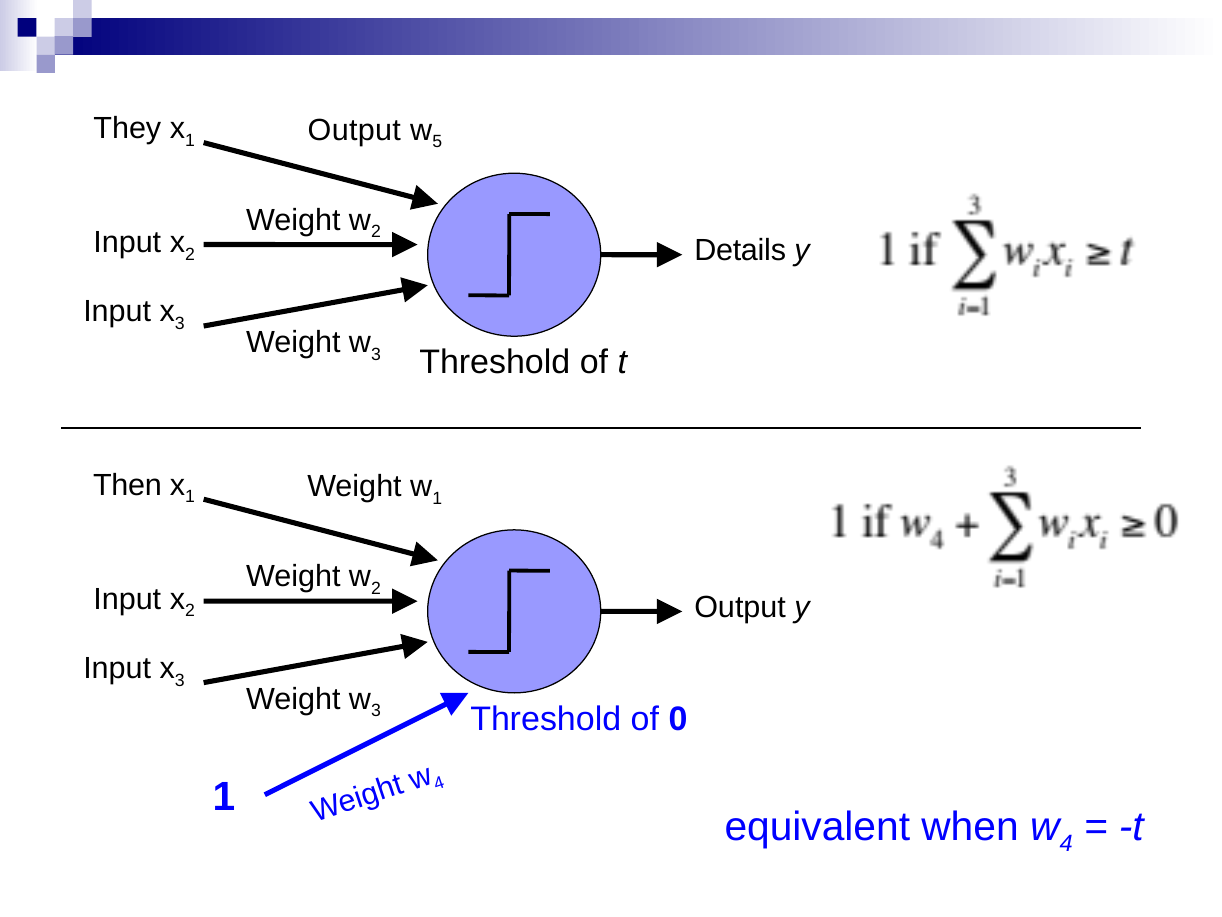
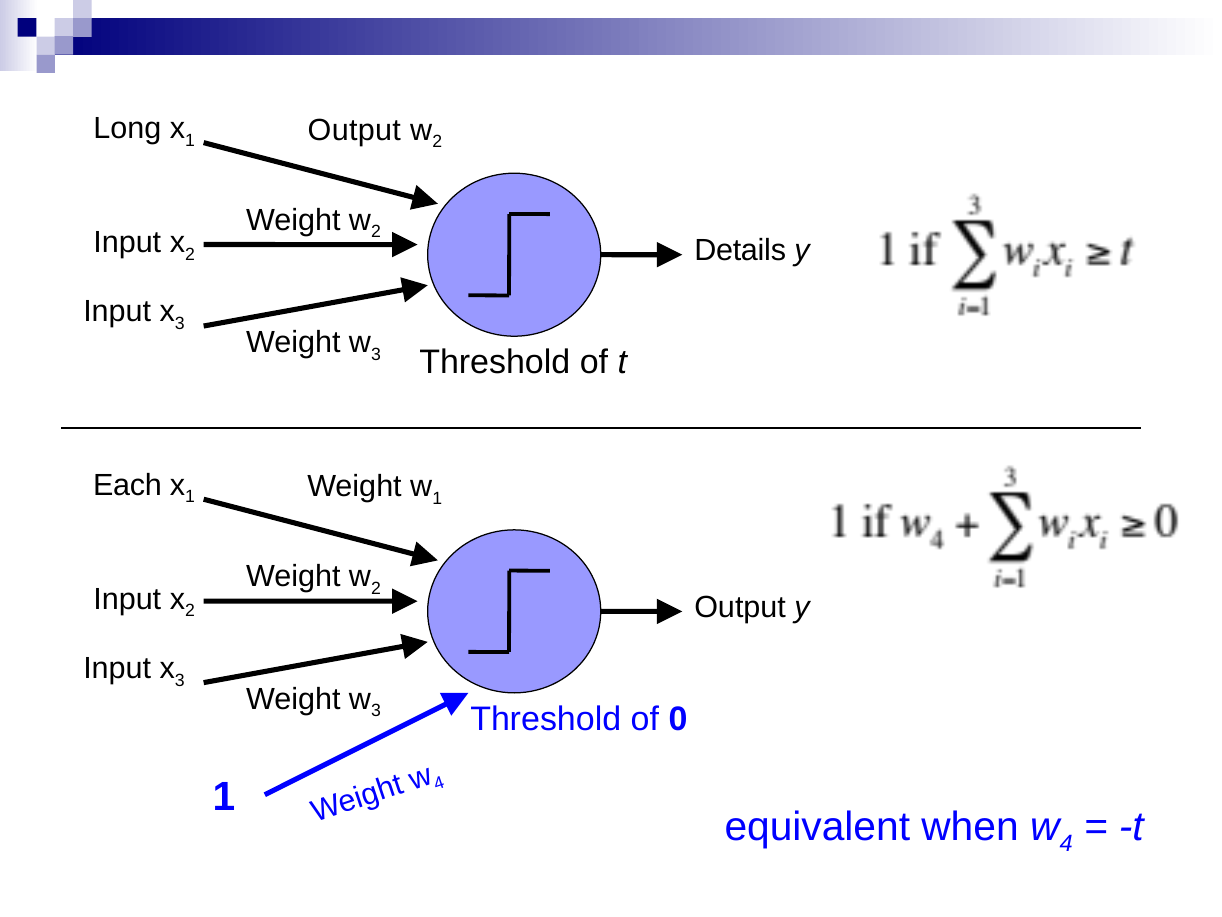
They: They -> Long
5 at (437, 142): 5 -> 2
Then: Then -> Each
